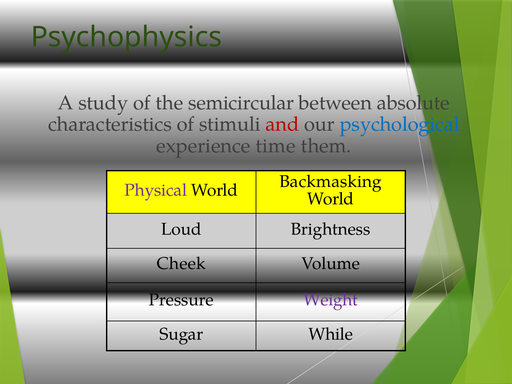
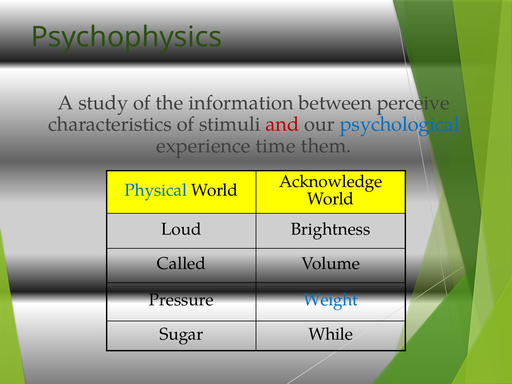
semicircular: semicircular -> information
absolute: absolute -> perceive
Backmasking: Backmasking -> Acknowledge
Physical colour: purple -> blue
Cheek: Cheek -> Called
Weight colour: purple -> blue
